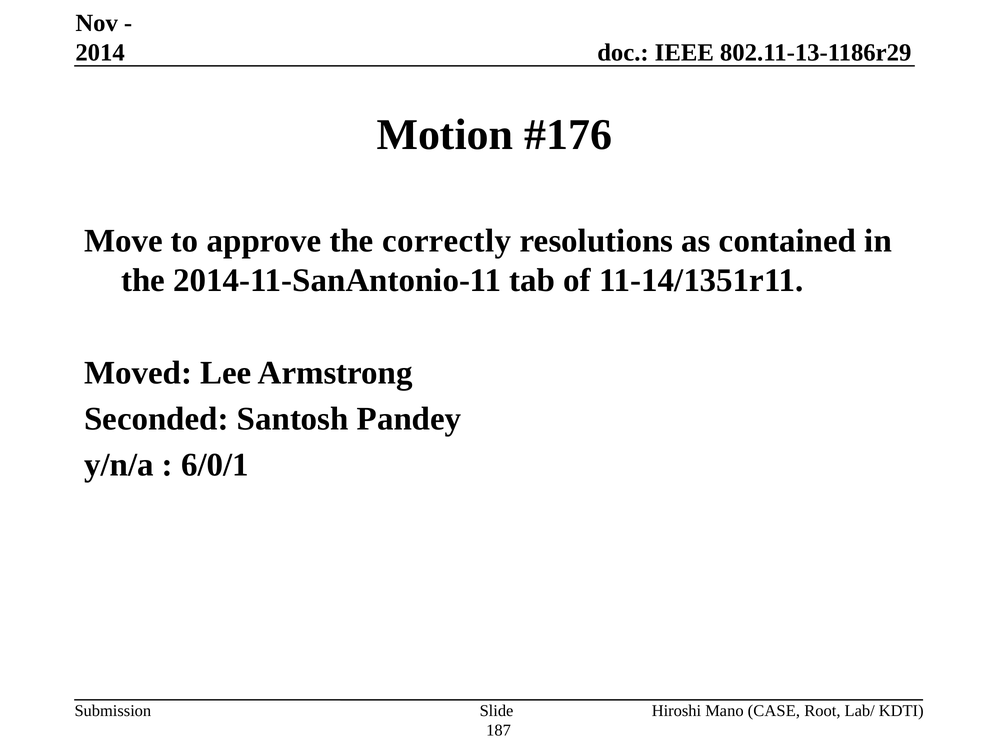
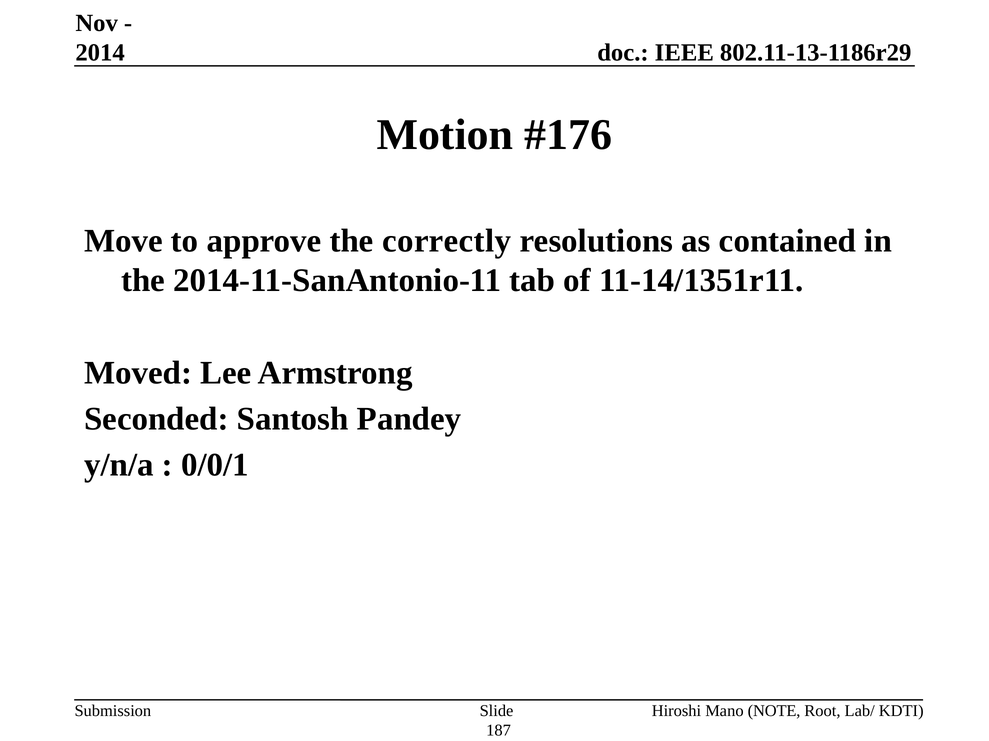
6/0/1: 6/0/1 -> 0/0/1
CASE: CASE -> NOTE
